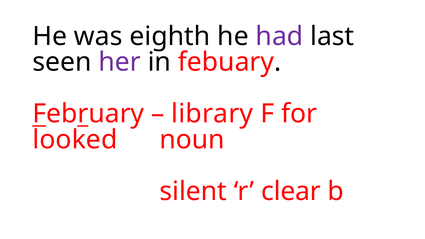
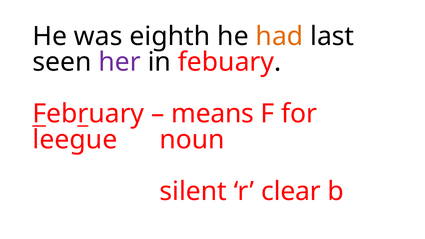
had colour: purple -> orange
library: library -> means
looked: looked -> leegue
